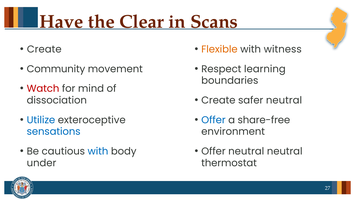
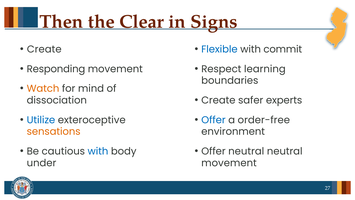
Have: Have -> Then
Scans: Scans -> Signs
Flexible colour: orange -> blue
witness: witness -> commit
Community: Community -> Responding
Watch colour: red -> orange
safer neutral: neutral -> experts
share-free: share-free -> order-free
sensations colour: blue -> orange
thermostat at (229, 163): thermostat -> movement
